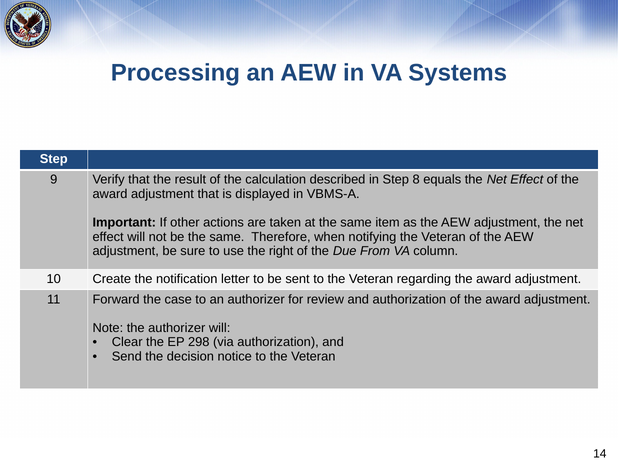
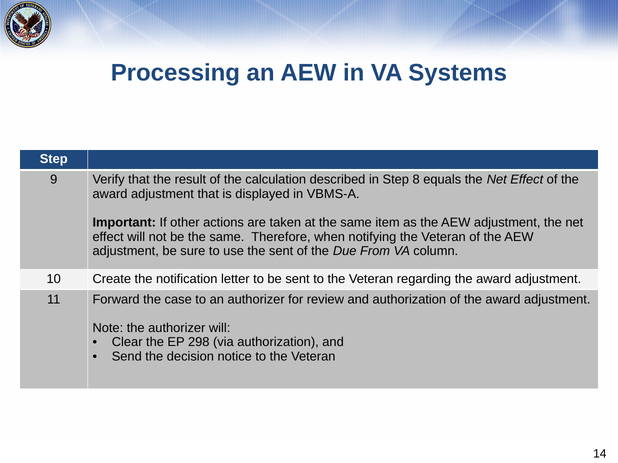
the right: right -> sent
